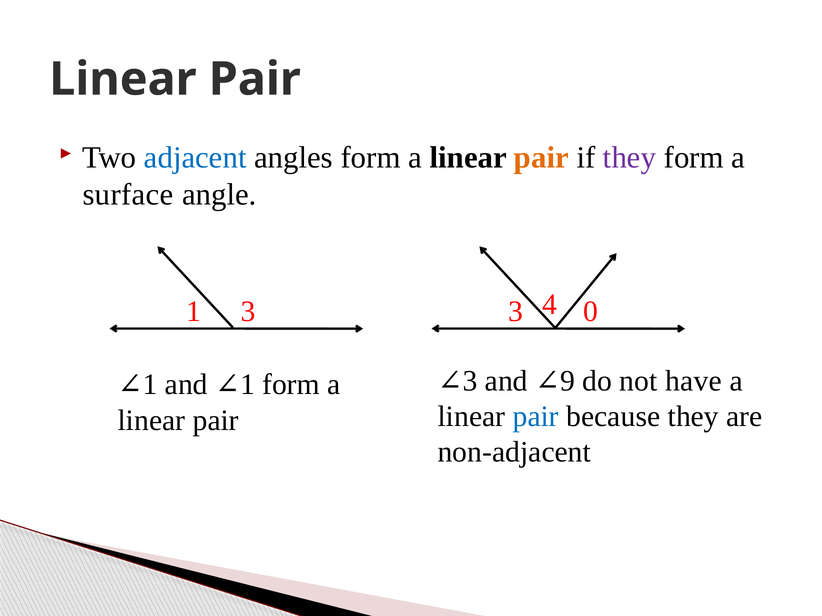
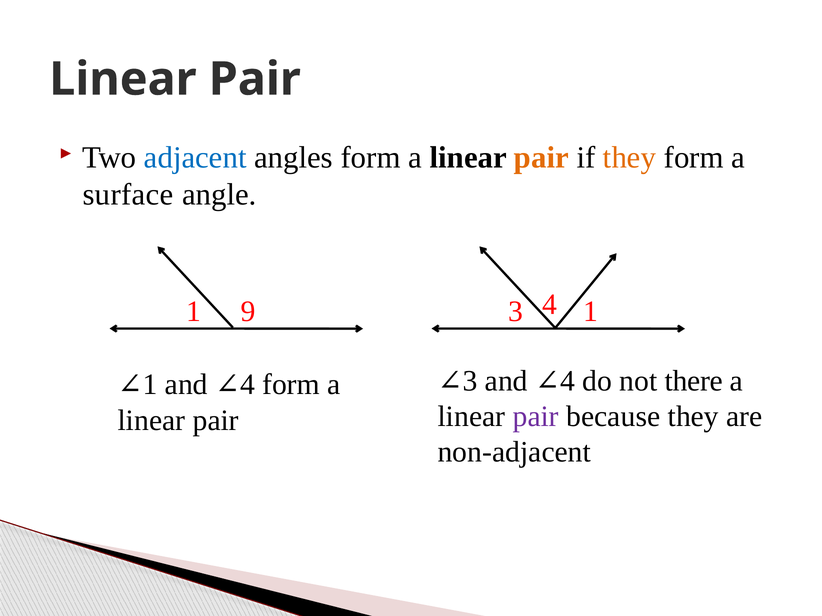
they at (629, 158) colour: purple -> orange
1 3: 3 -> 9
4 0: 0 -> 1
∠3 and 9: 9 -> 4
have: have -> there
∠1 and 1: 1 -> 4
pair at (536, 417) colour: blue -> purple
